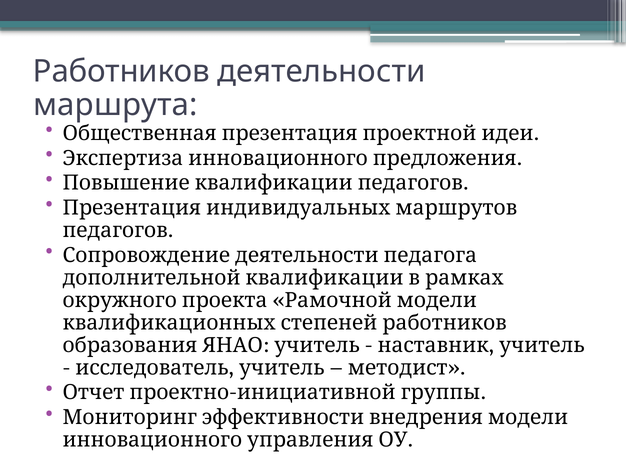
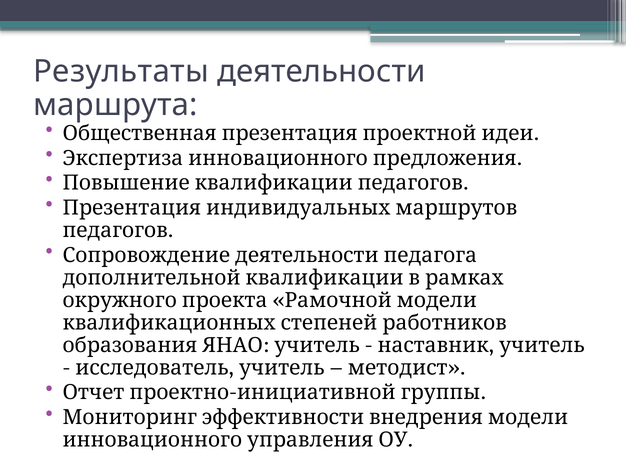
Работников: Работников -> Результаты
